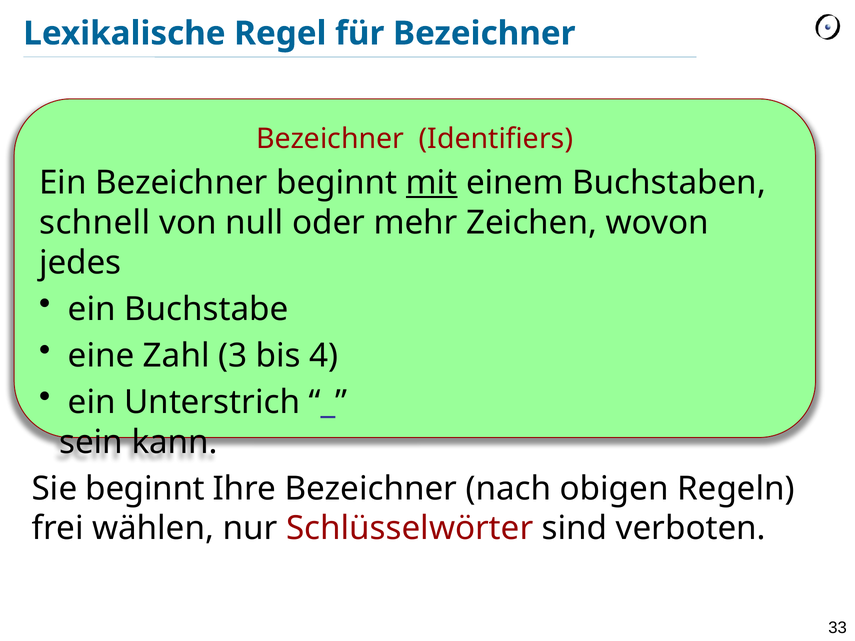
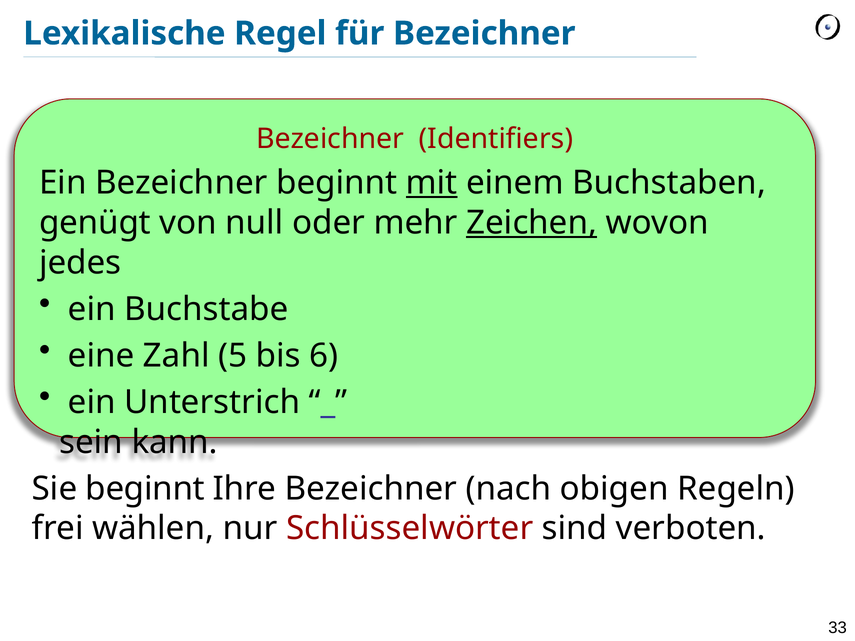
schnell: schnell -> genügt
Zeichen underline: none -> present
3: 3 -> 5
4: 4 -> 6
